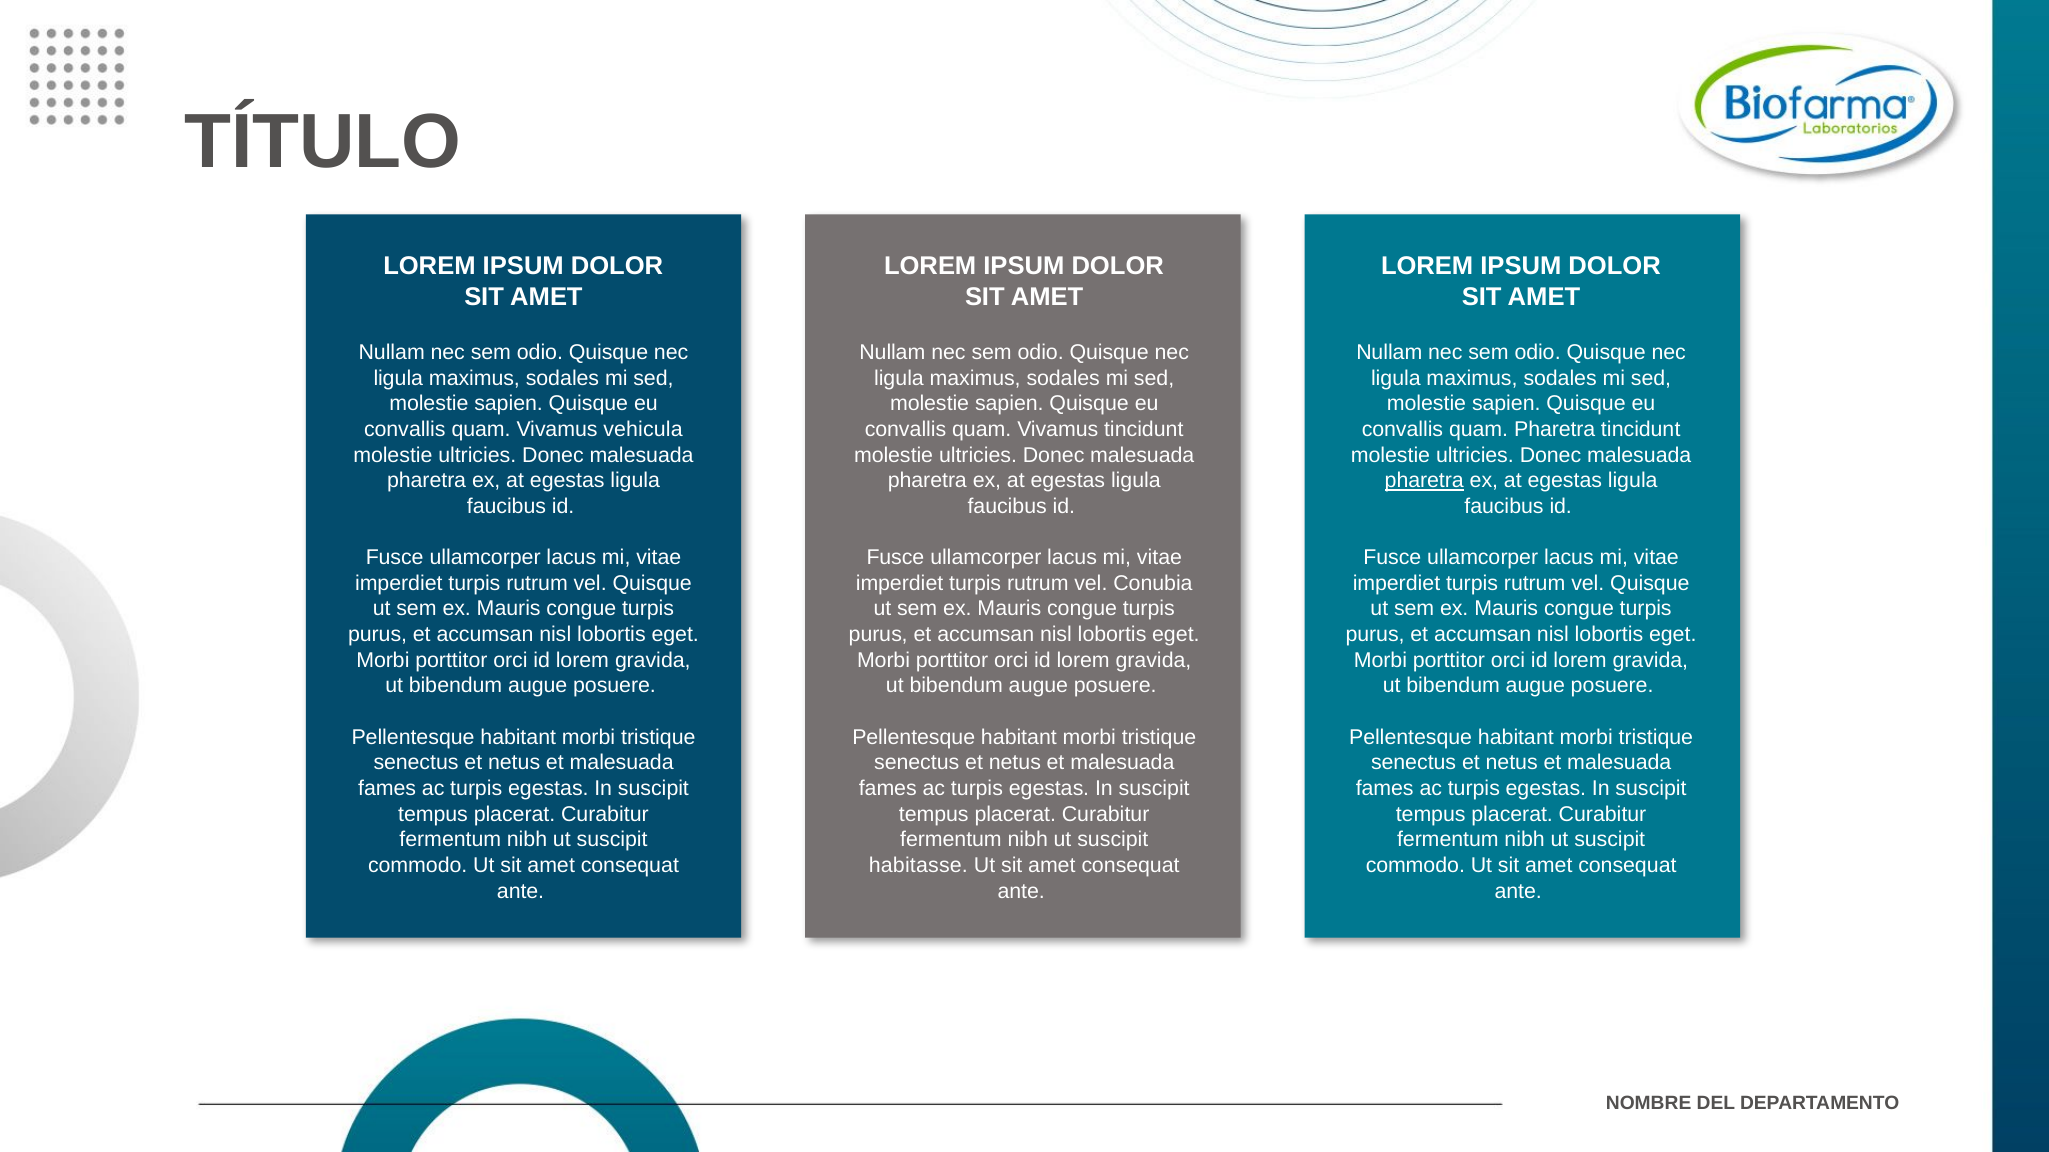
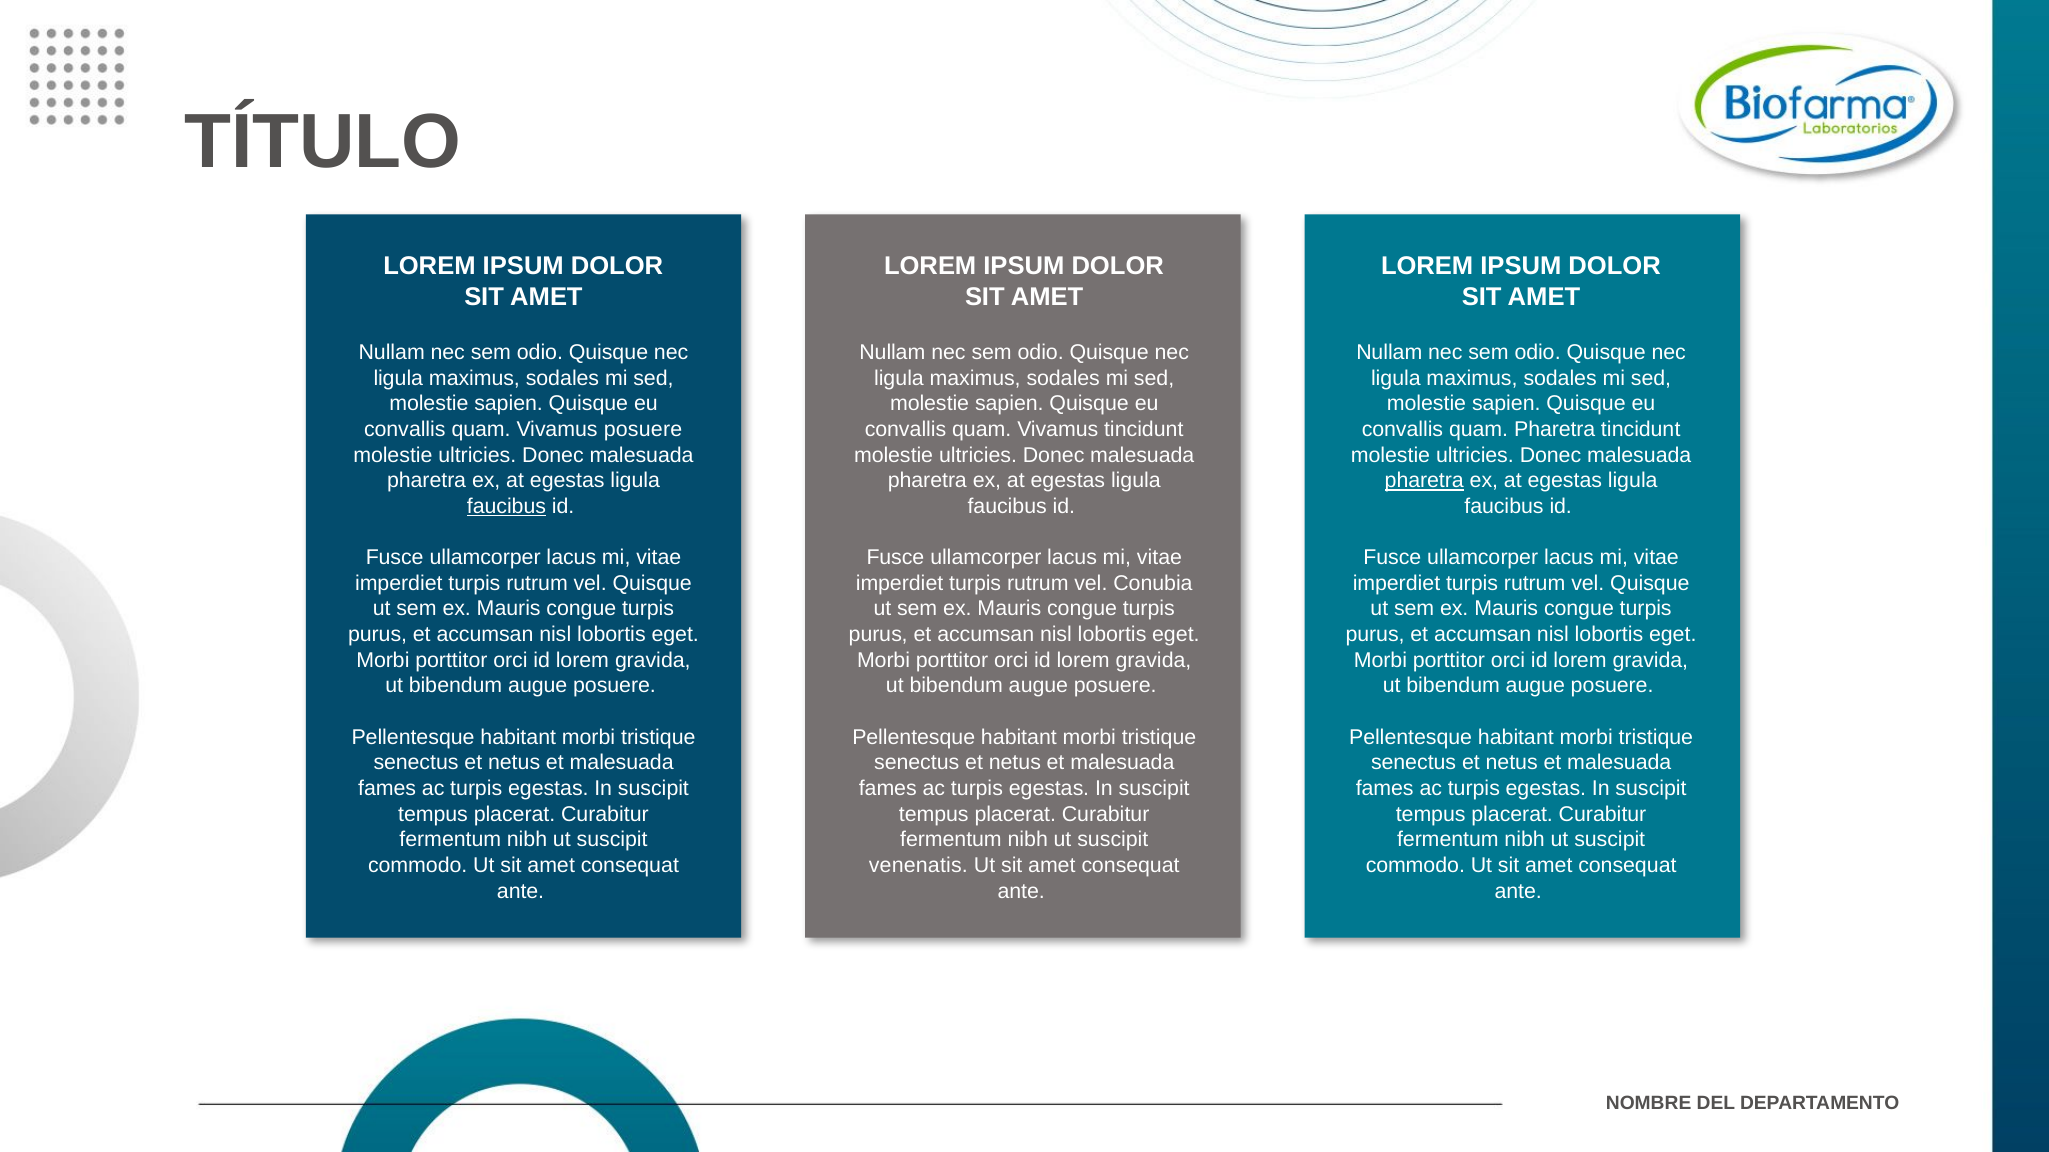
Vivamus vehicula: vehicula -> posuere
faucibus at (506, 507) underline: none -> present
habitasse: habitasse -> venenatis
